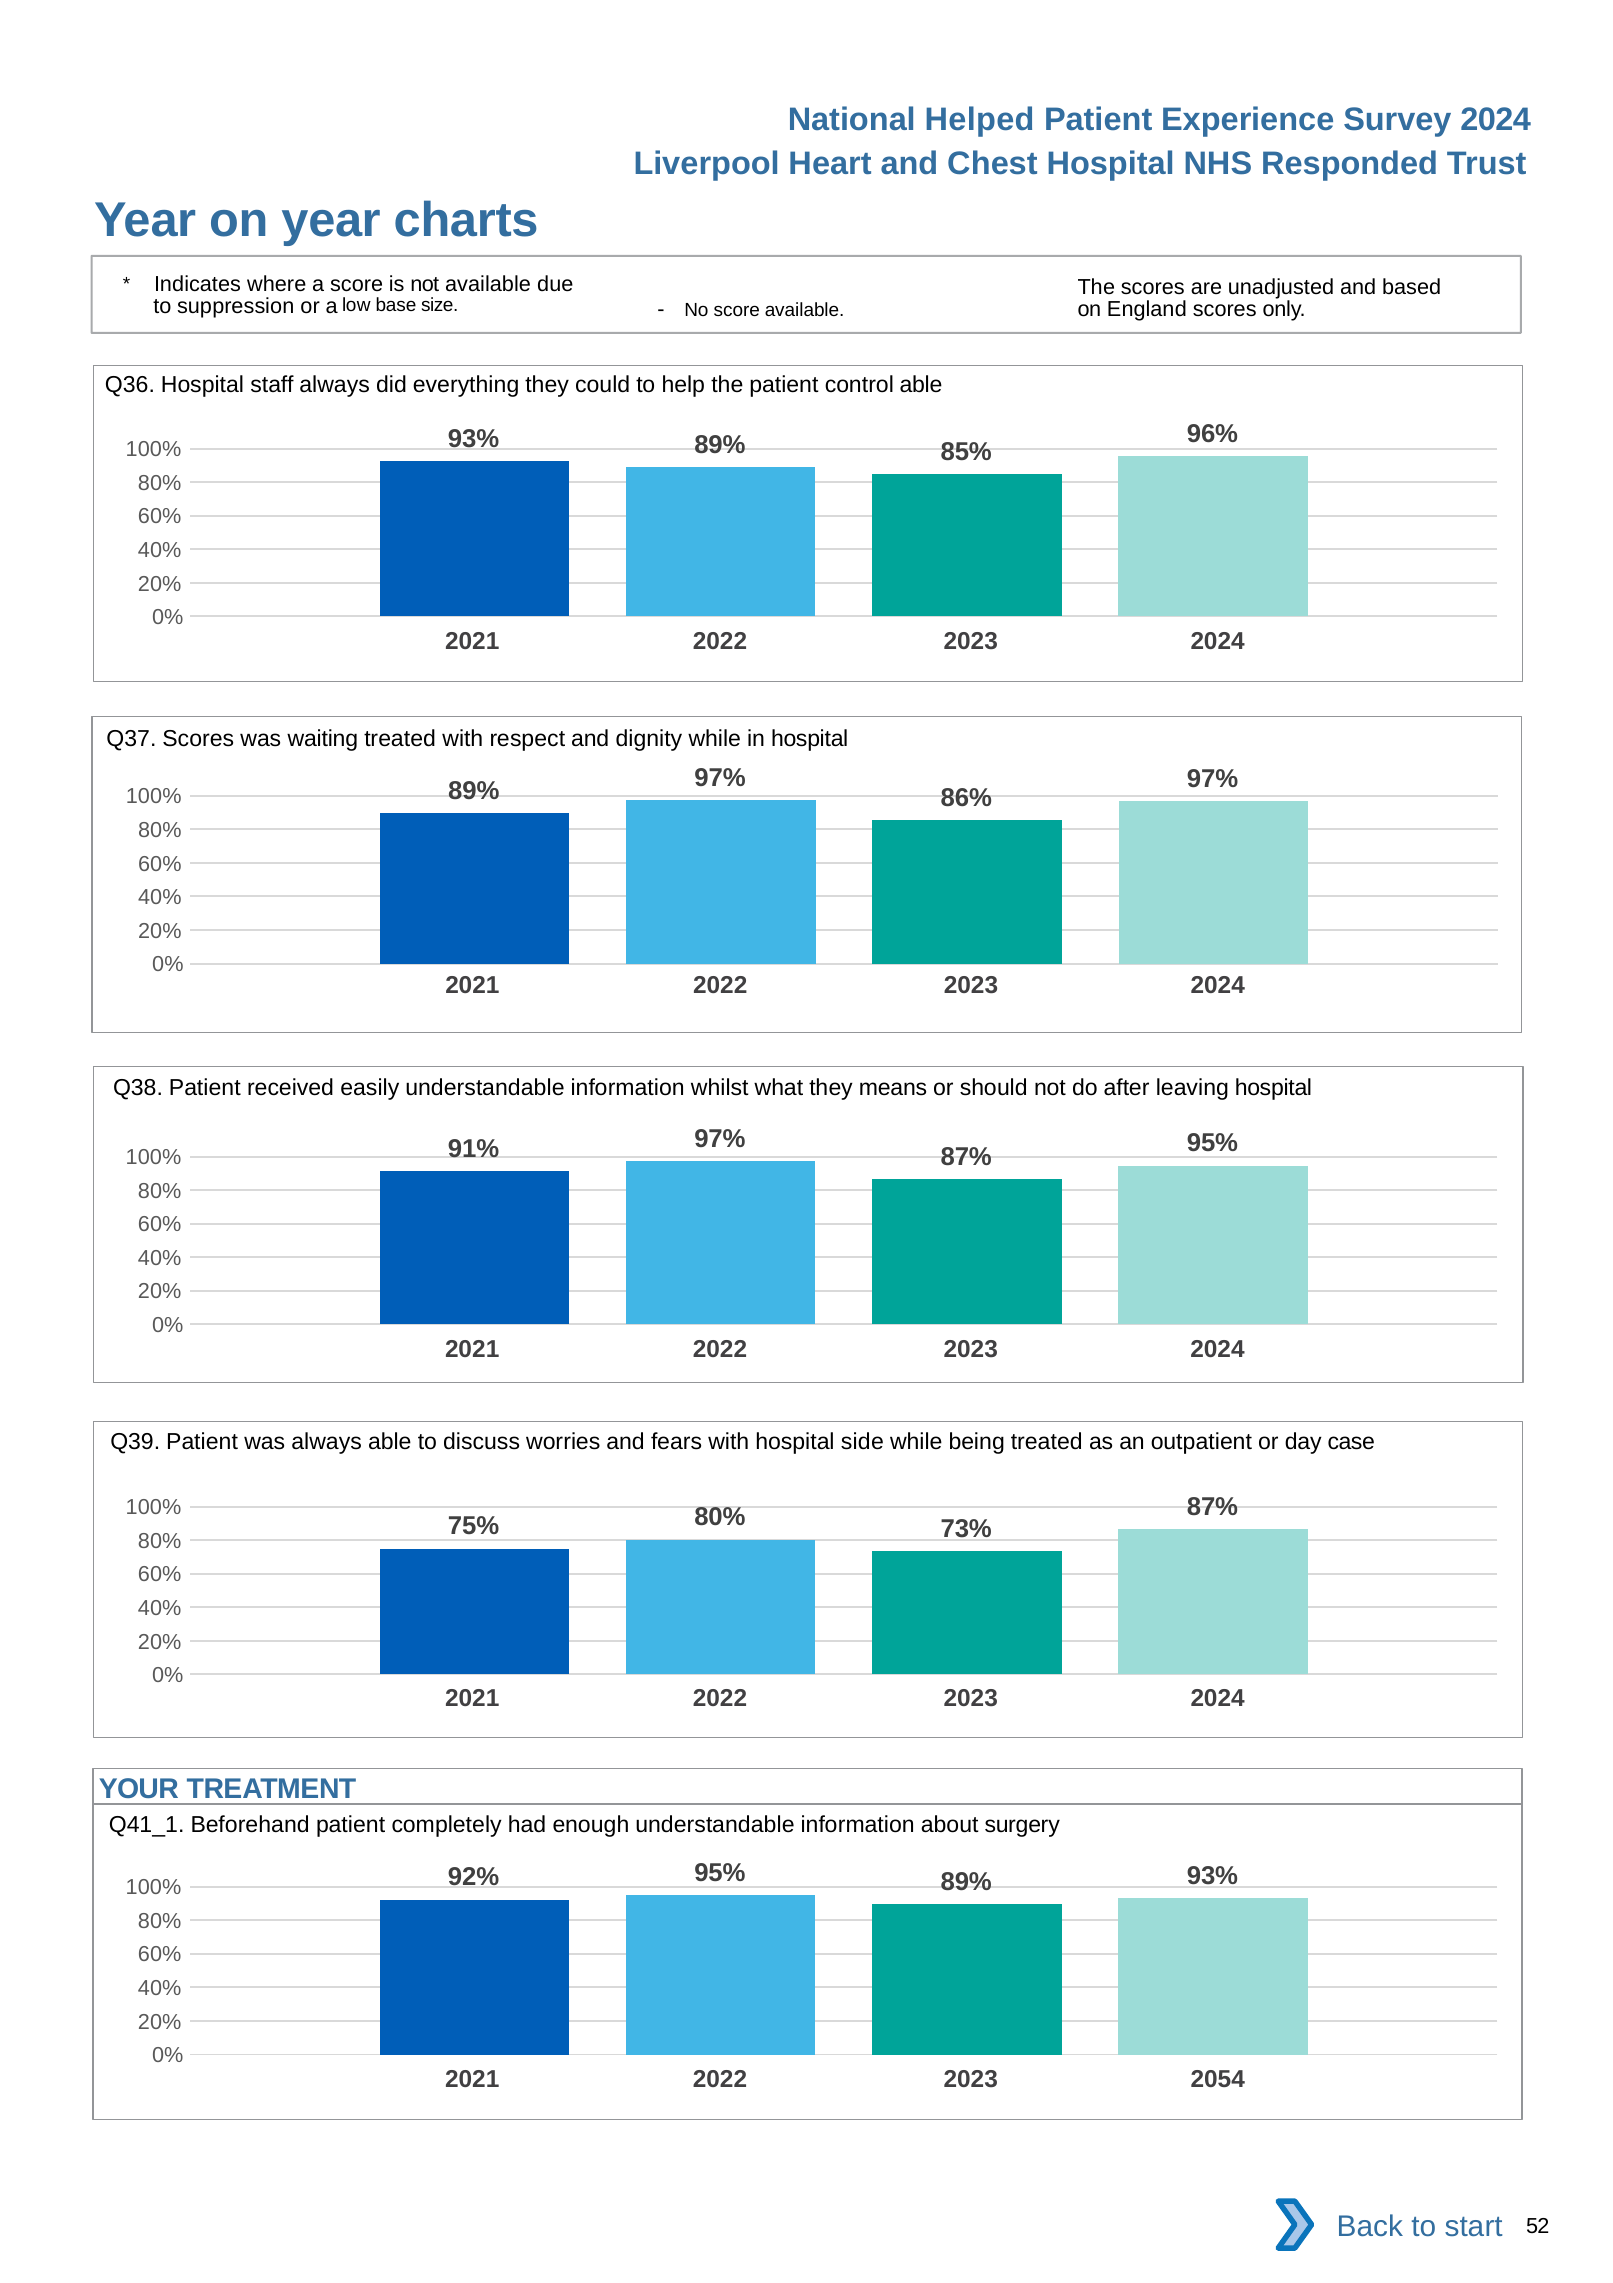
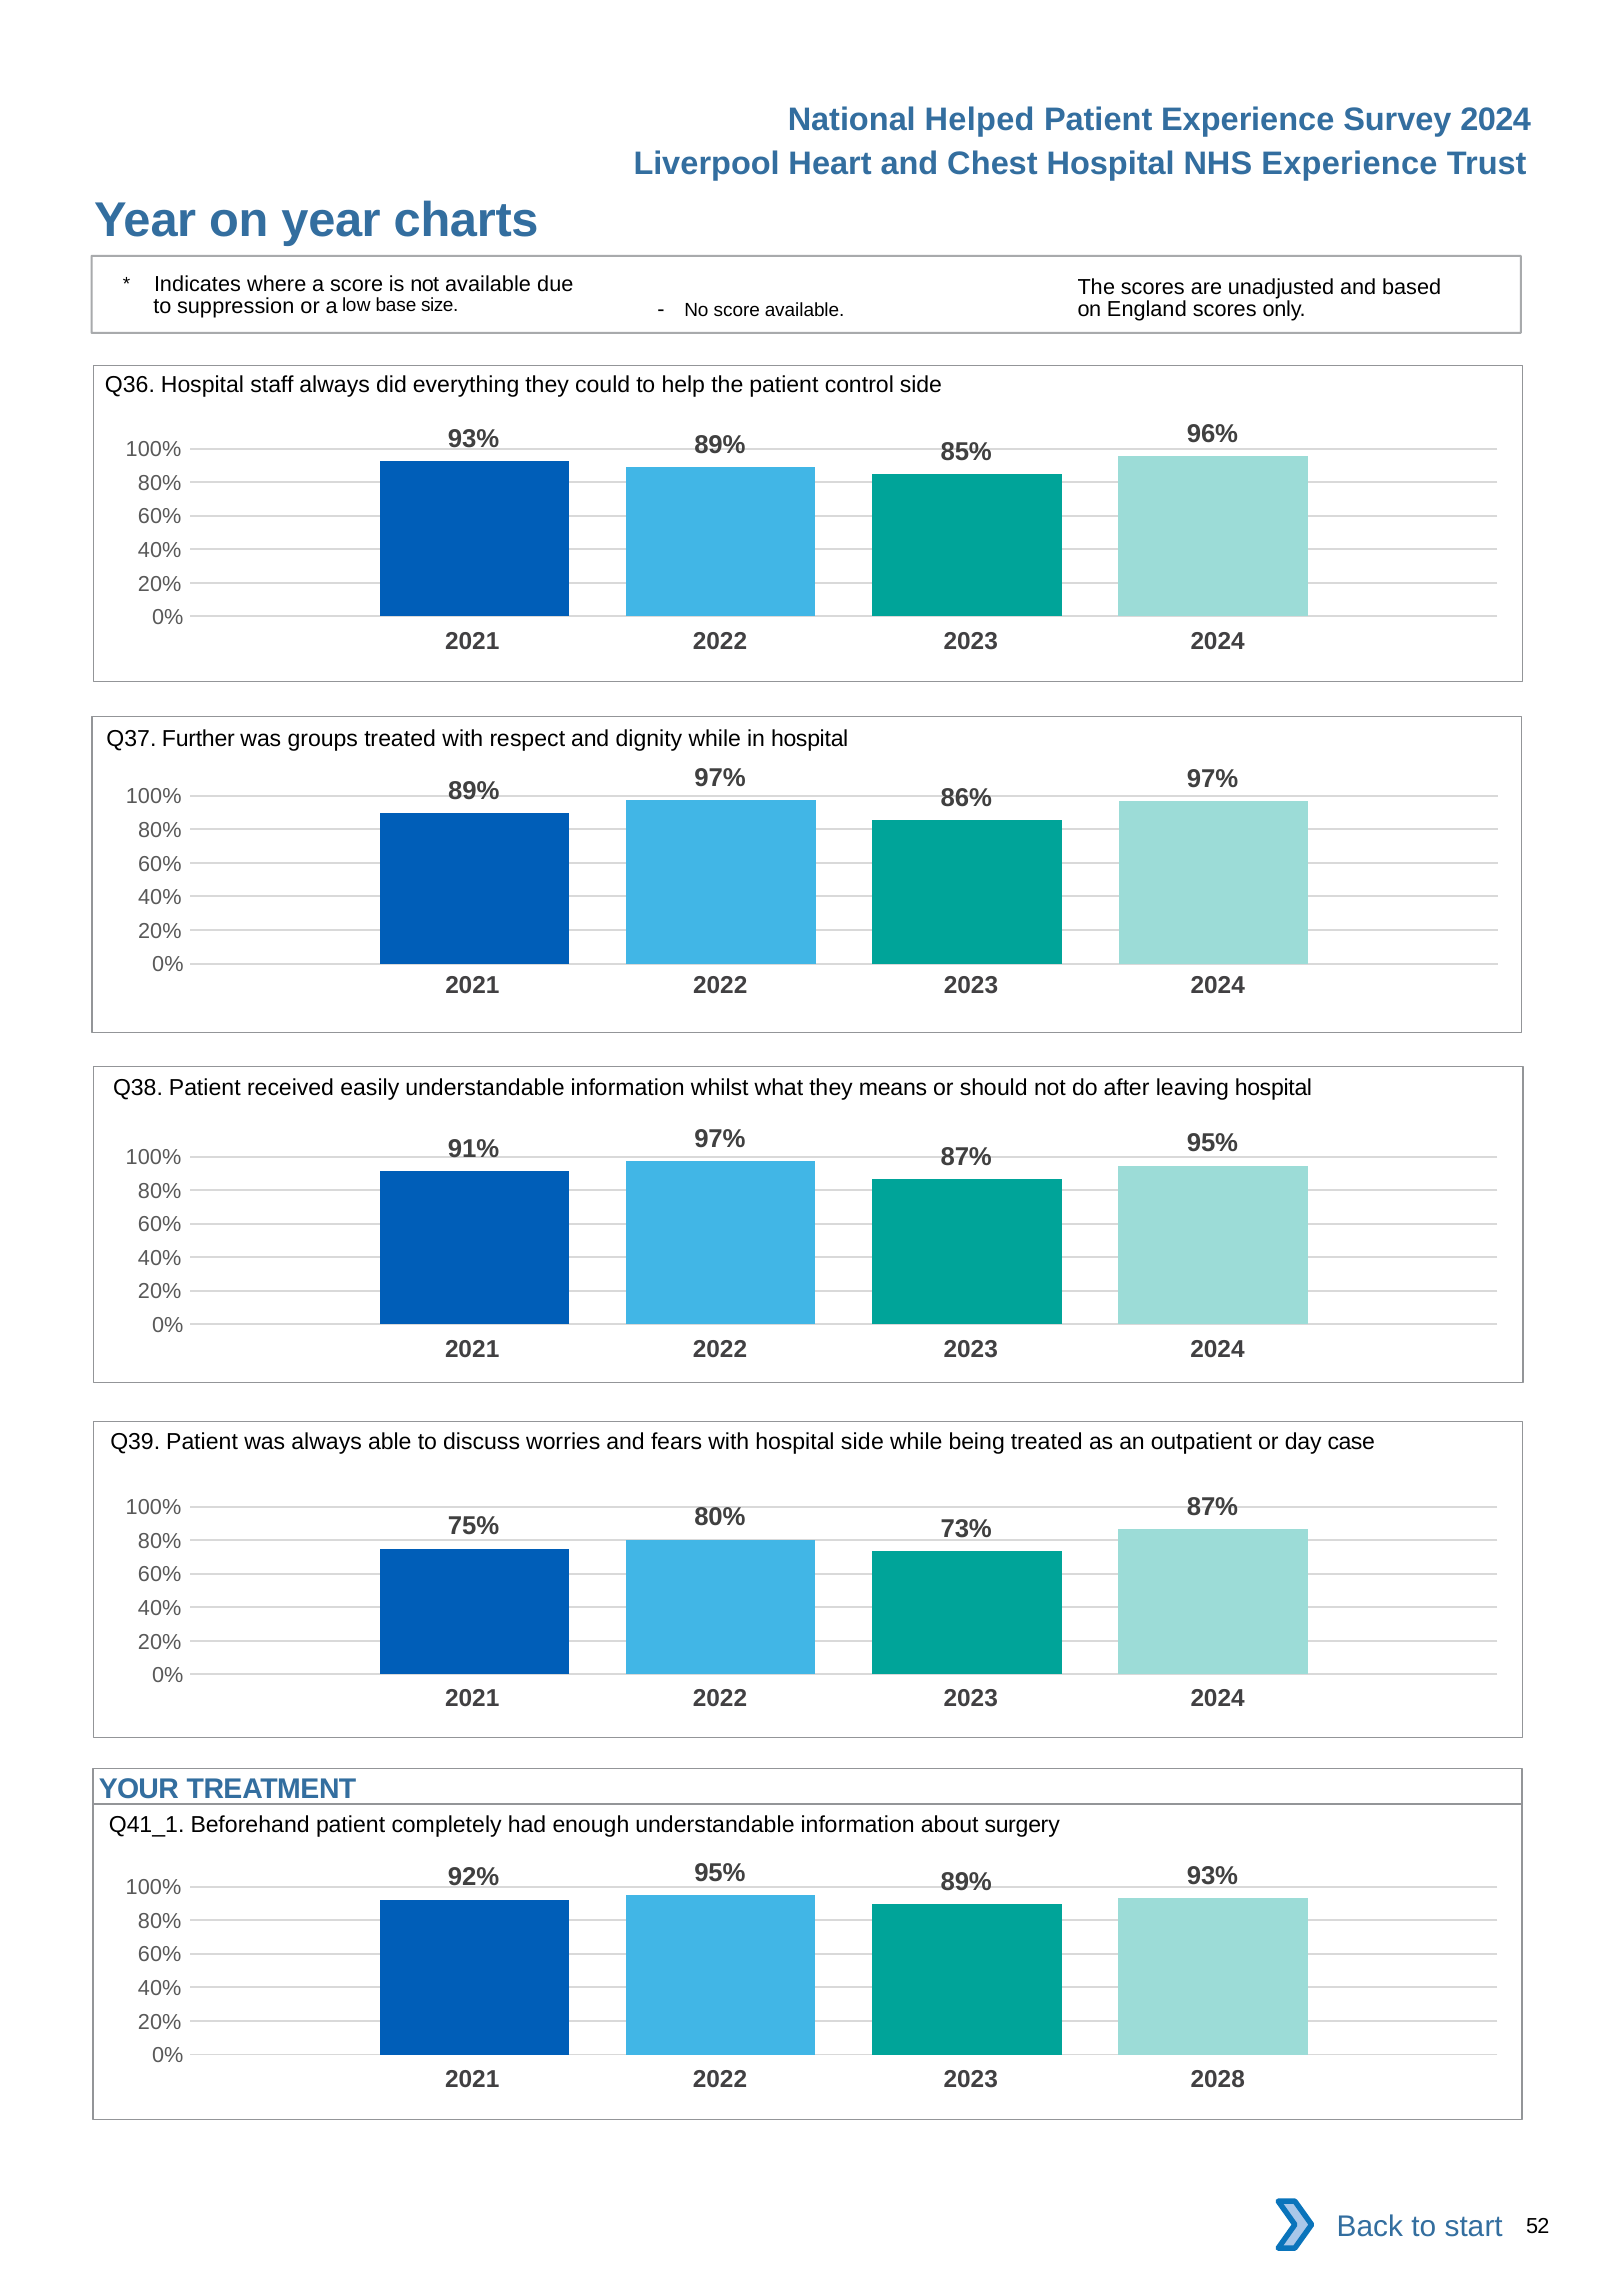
NHS Responded: Responded -> Experience
control able: able -> side
Q37 Scores: Scores -> Further
waiting: waiting -> groups
2054: 2054 -> 2028
